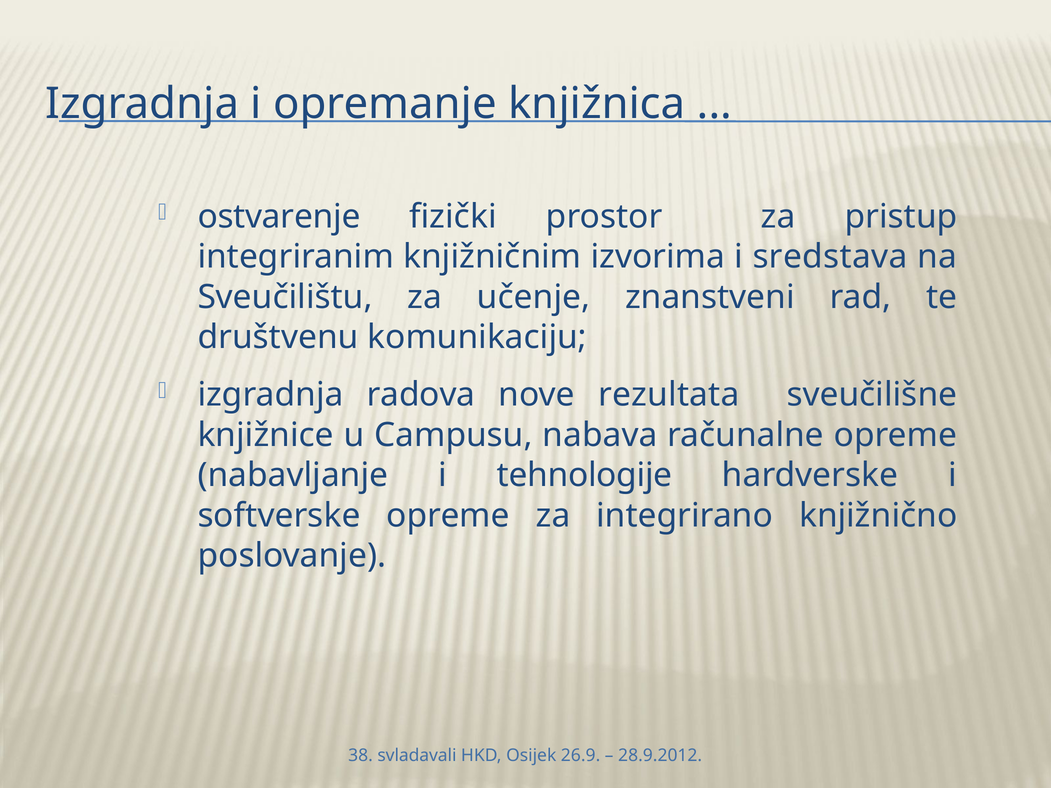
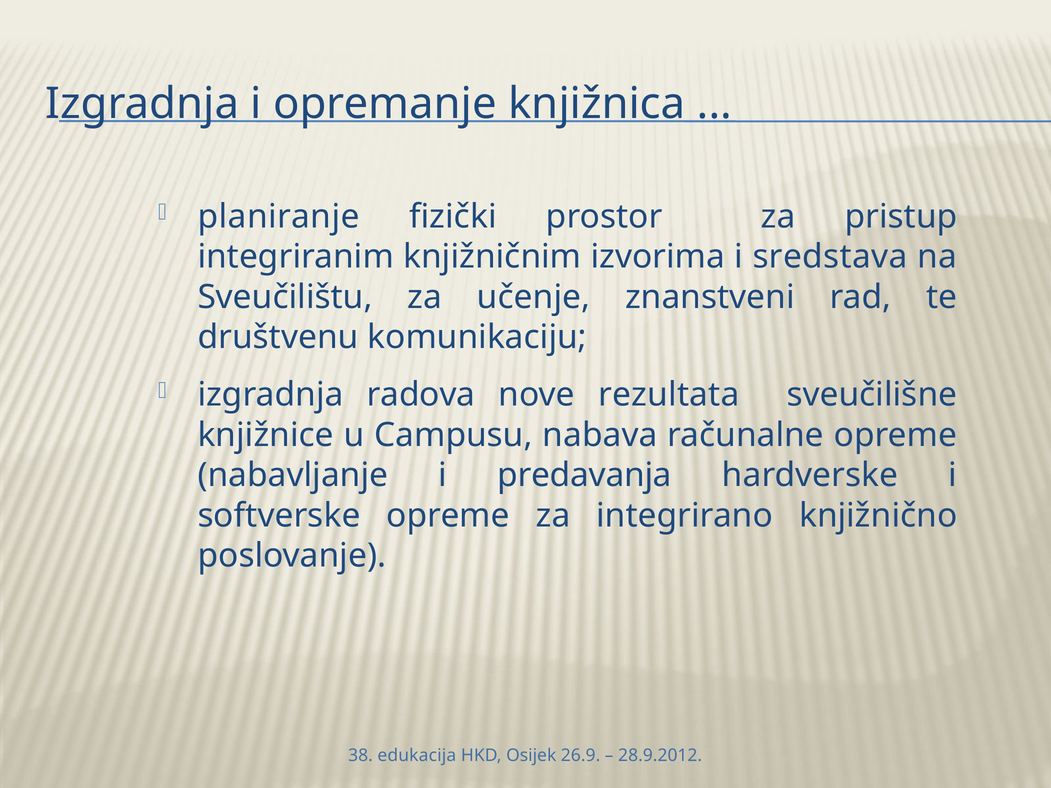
ostvarenje: ostvarenje -> planiranje
tehnologije: tehnologije -> predavanja
svladavali: svladavali -> edukacija
